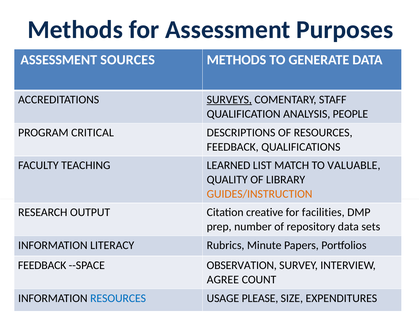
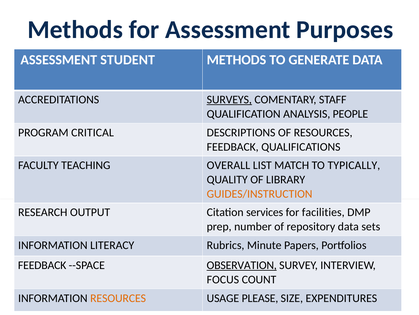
SOURCES: SOURCES -> STUDENT
LEARNED: LEARNED -> OVERALL
VALUABLE: VALUABLE -> TYPICALLY
creative: creative -> services
OBSERVATION underline: none -> present
AGREE: AGREE -> FOCUS
RESOURCES at (118, 297) colour: blue -> orange
